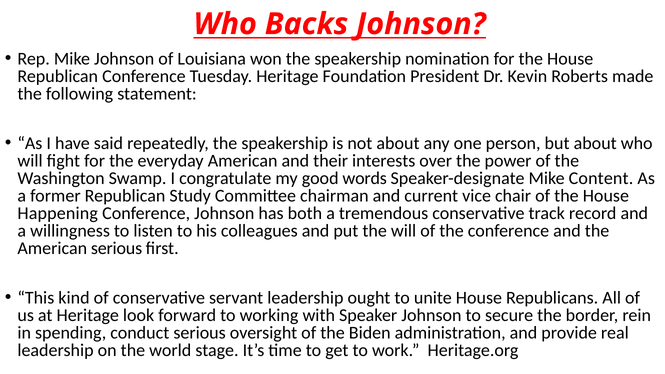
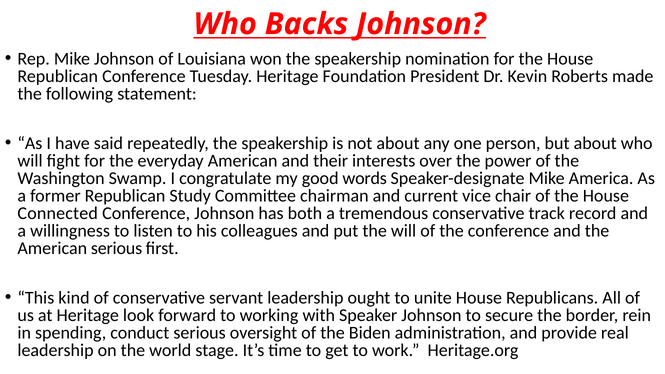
Content: Content -> America
Happening: Happening -> Connected
